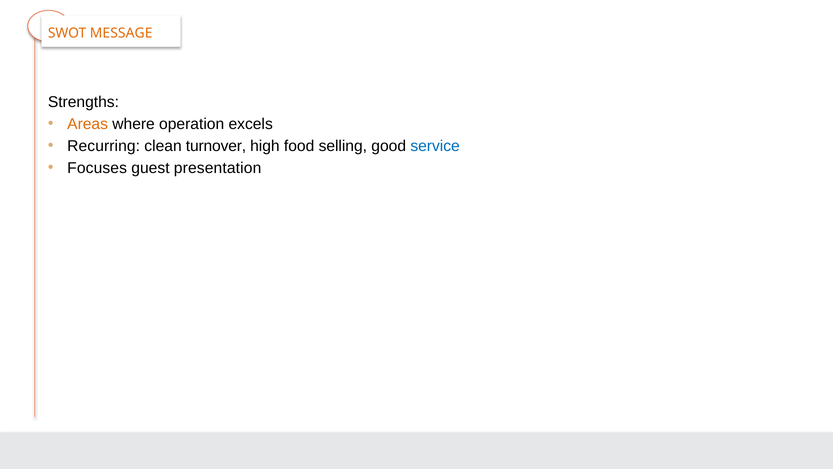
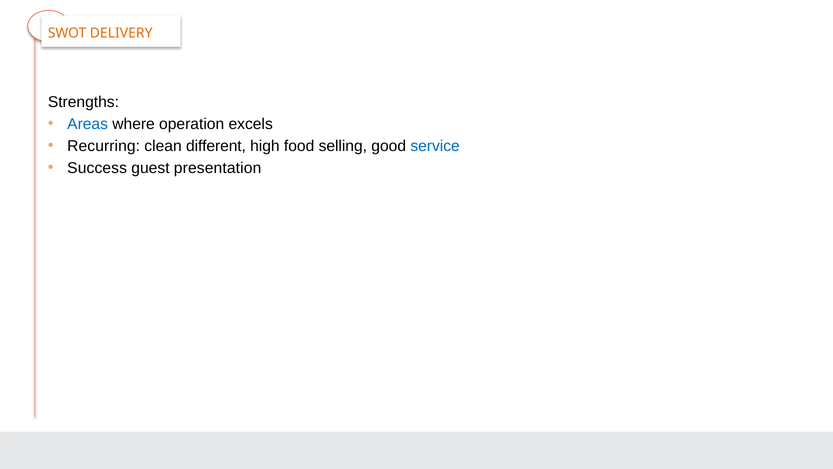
MESSAGE: MESSAGE -> DELIVERY
Areas colour: orange -> blue
turnover: turnover -> different
Focuses: Focuses -> Success
